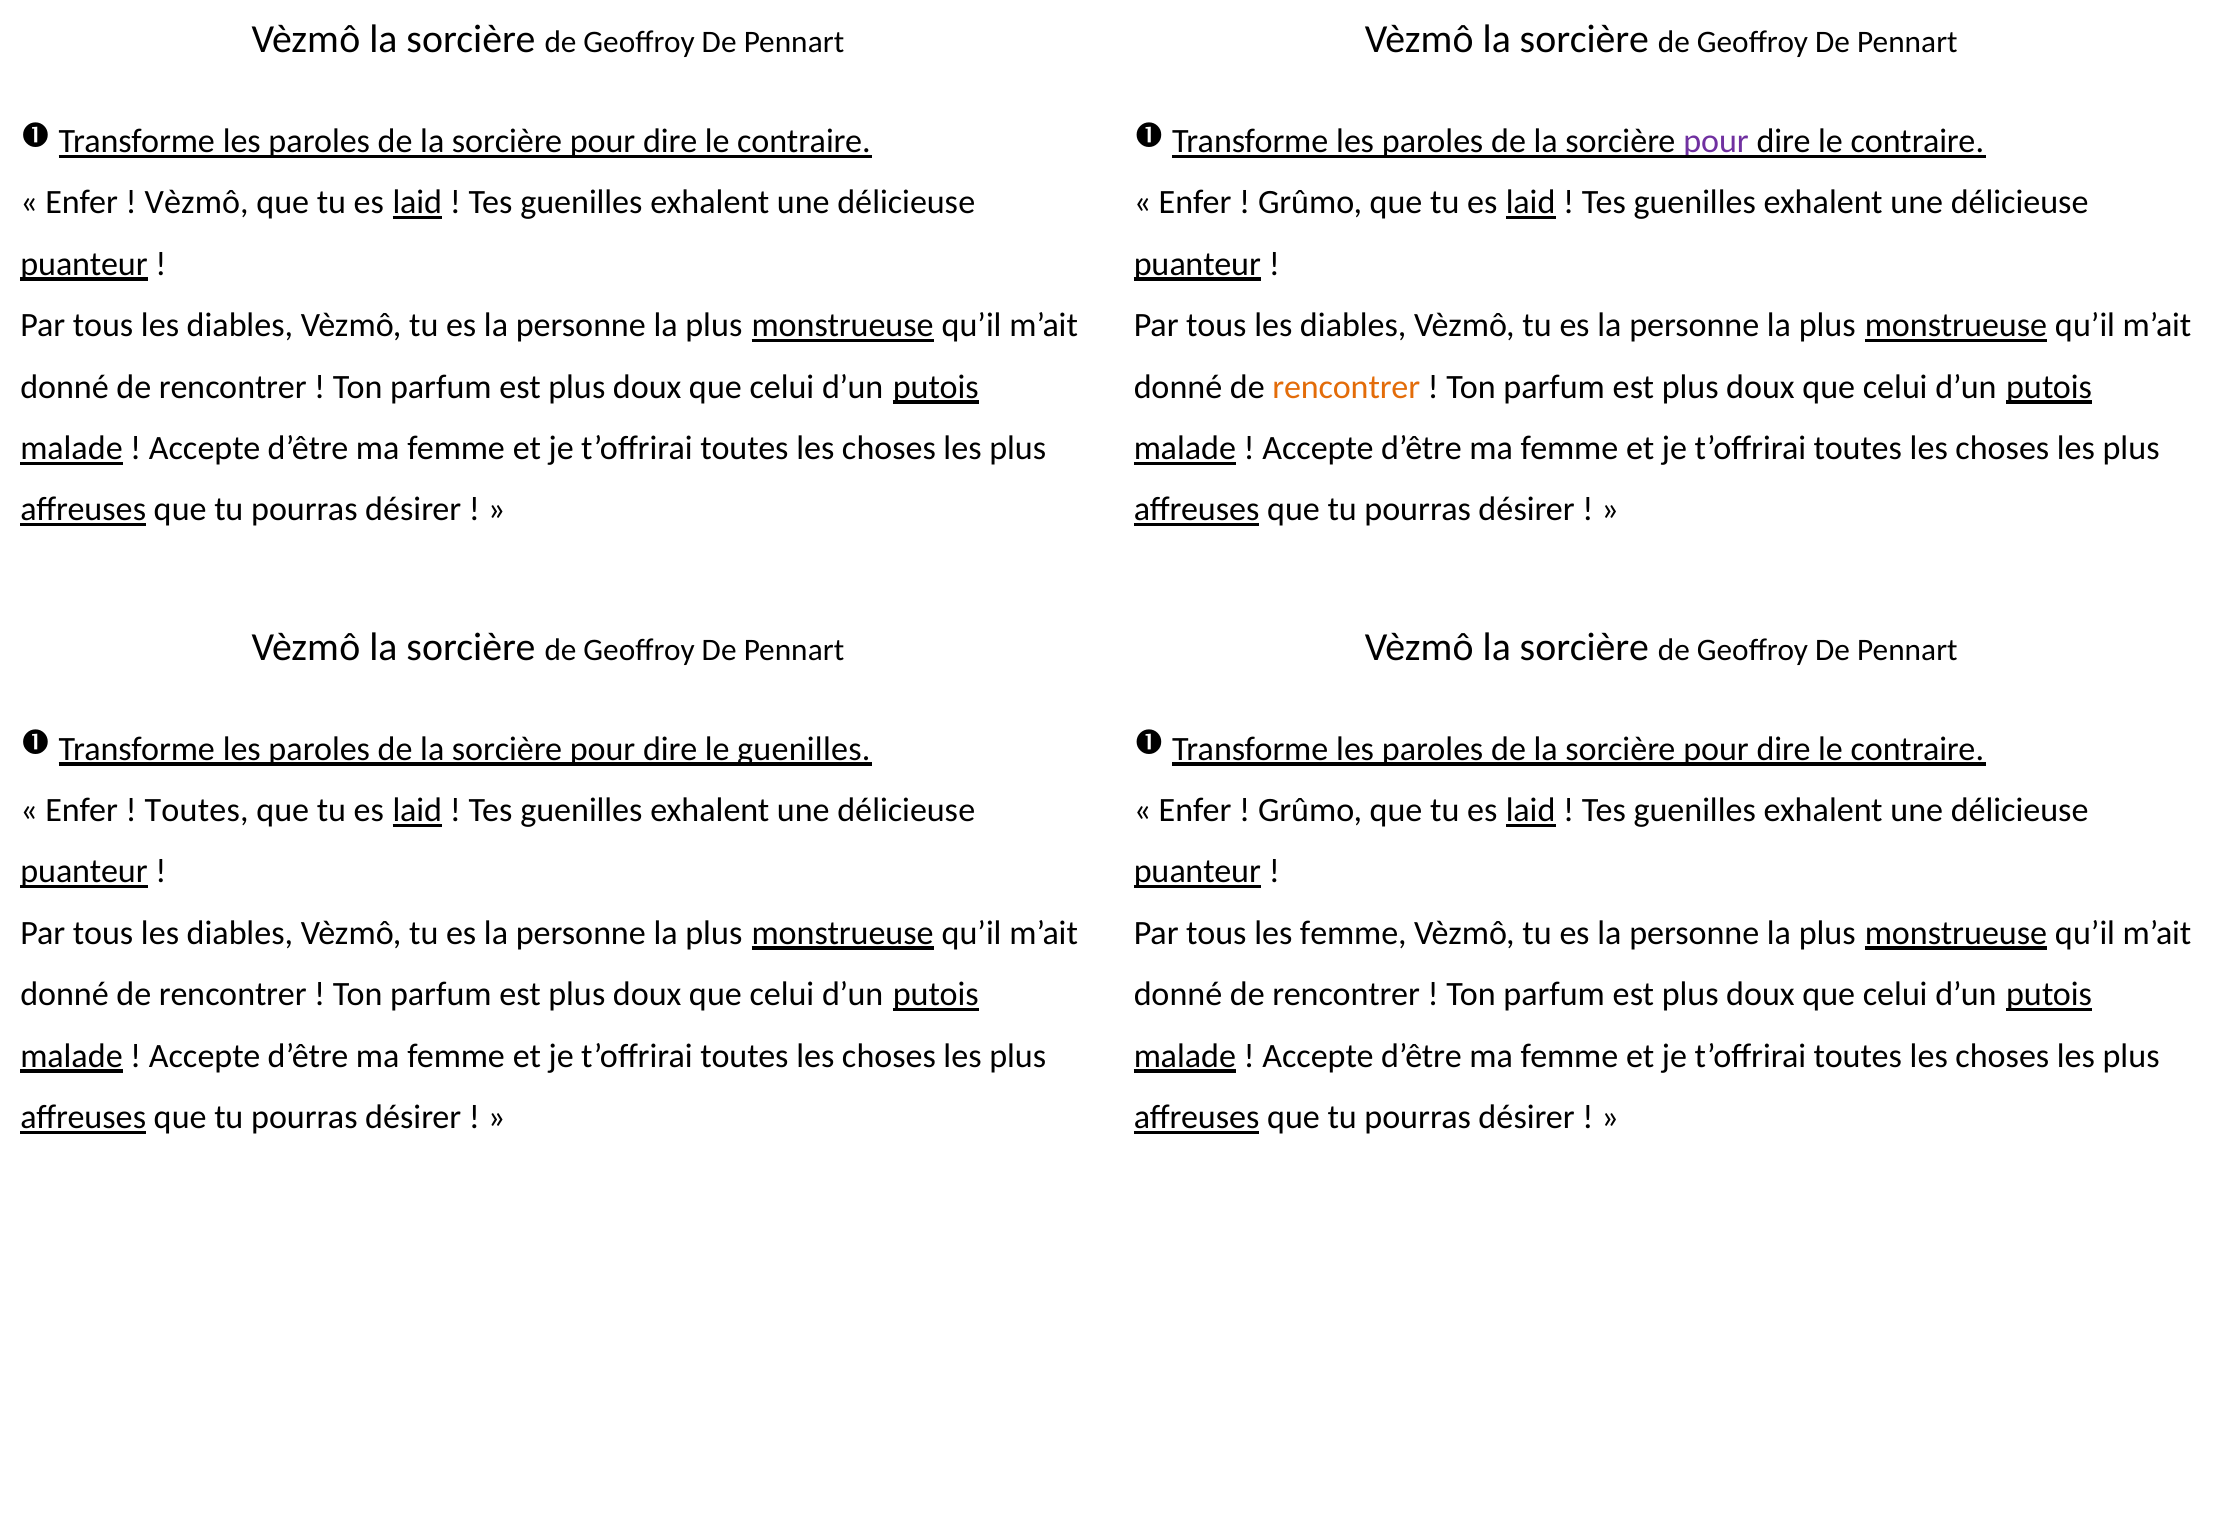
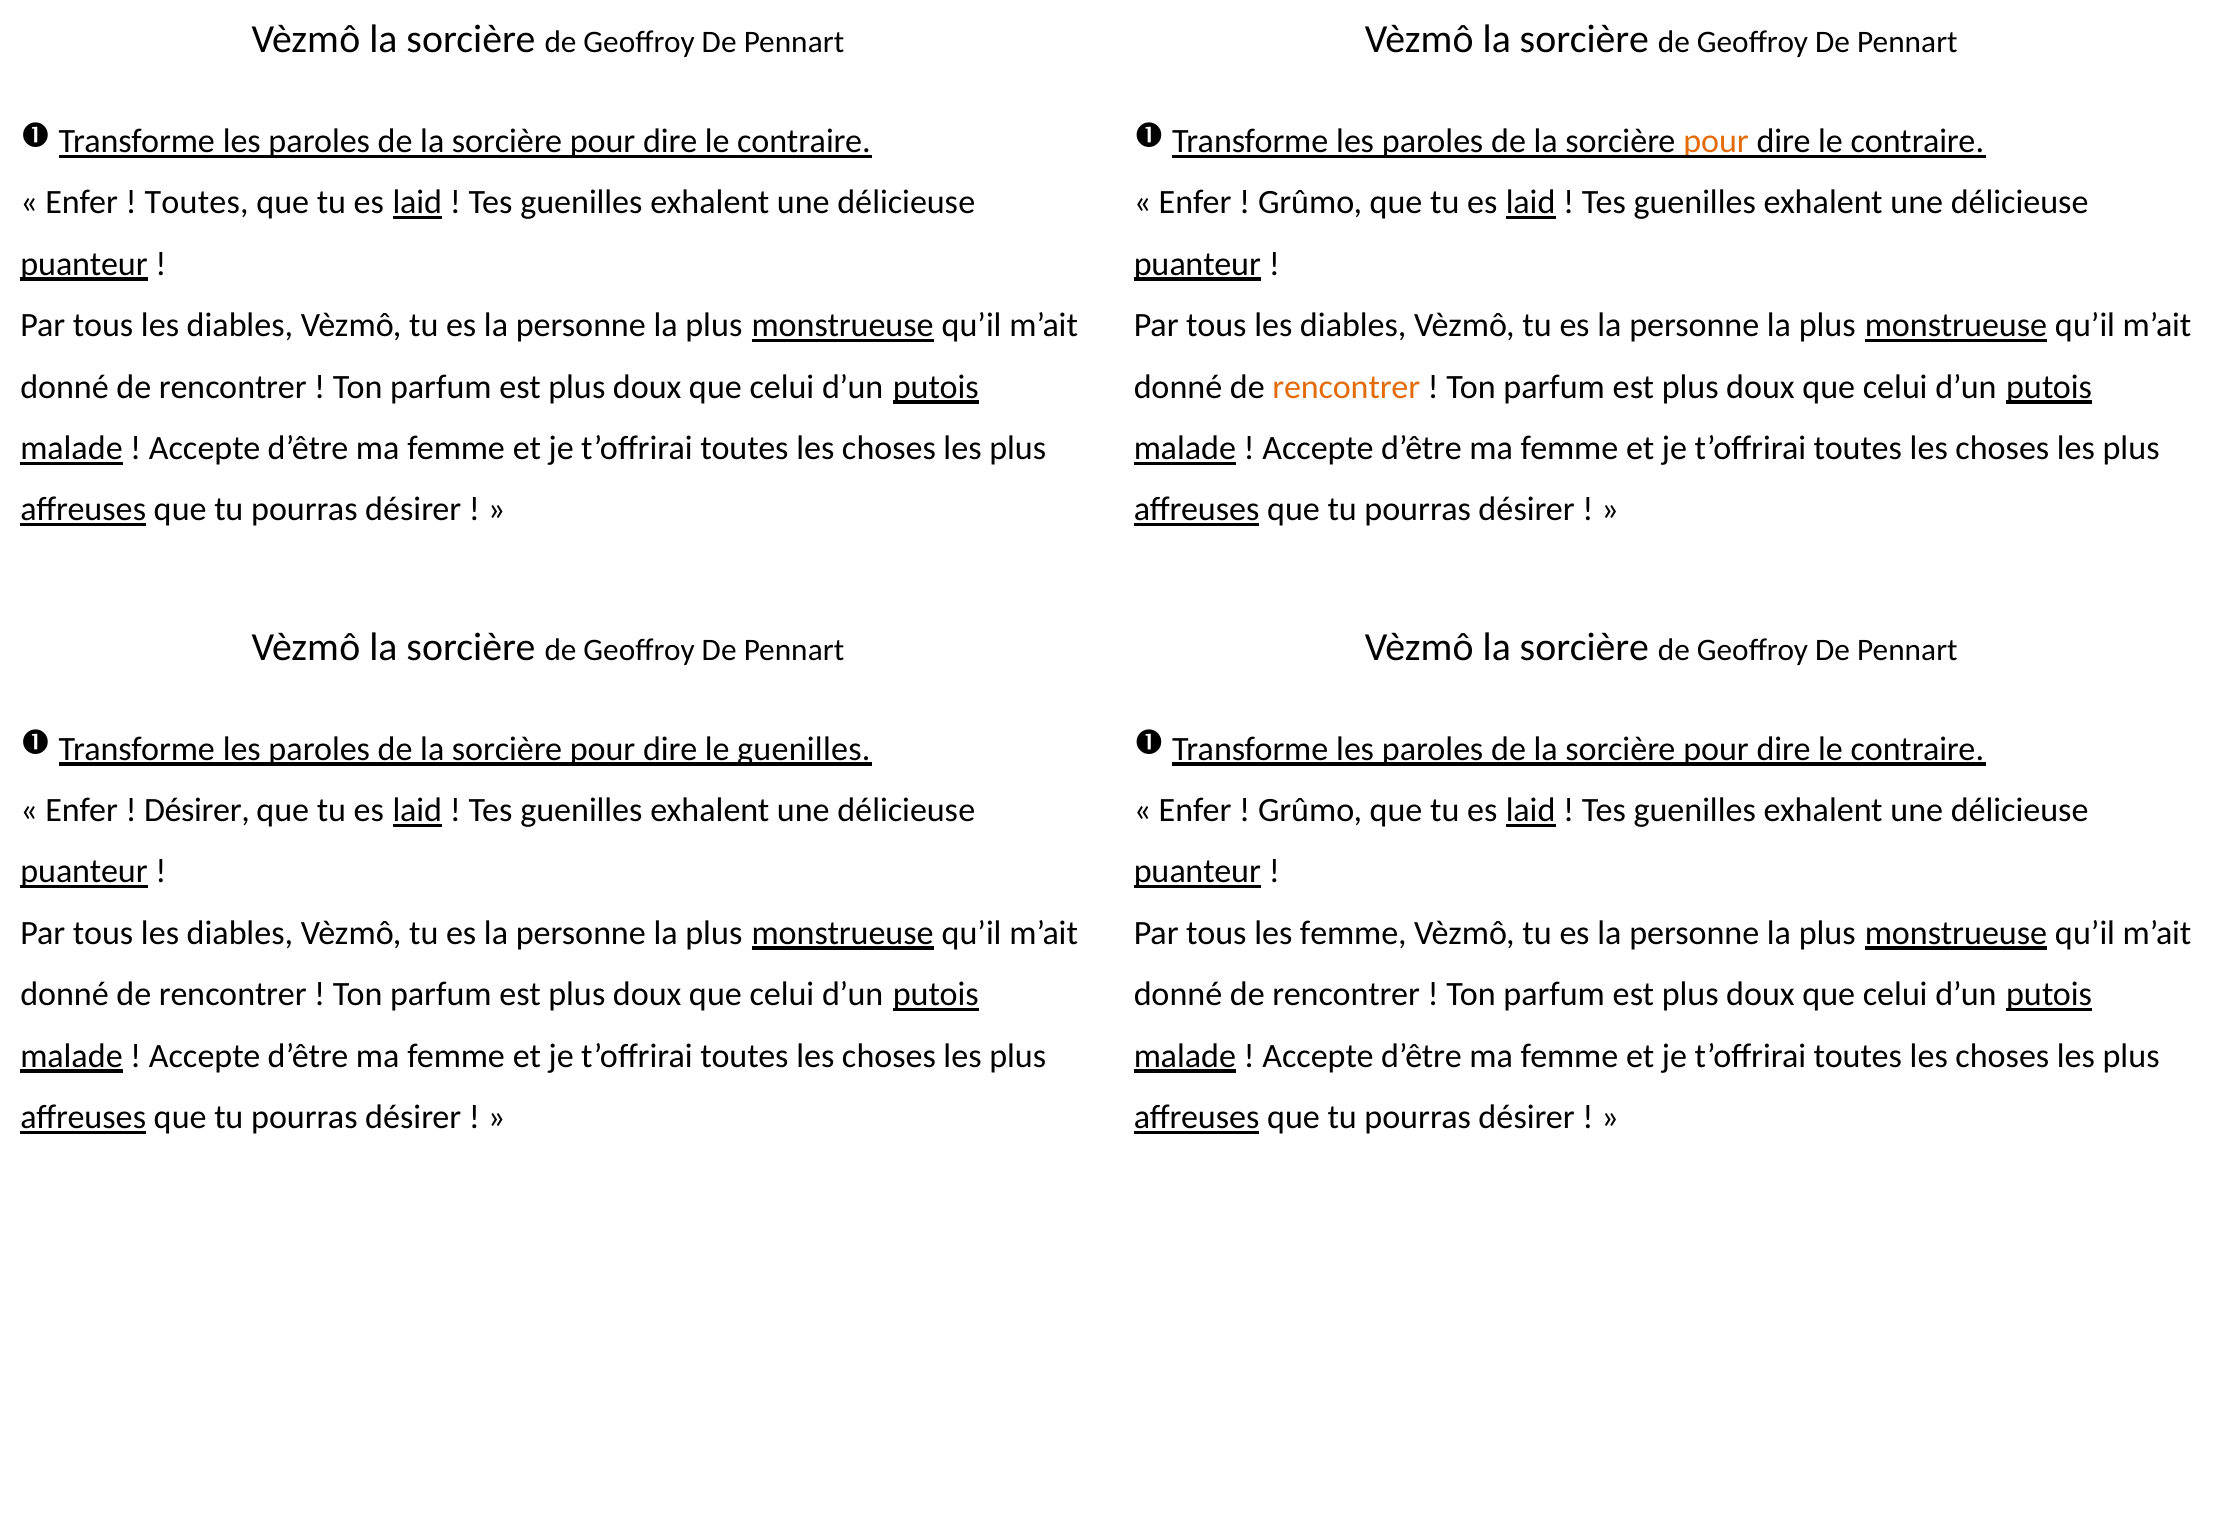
pour at (1716, 141) colour: purple -> orange
Vèzmô at (197, 203): Vèzmô -> Toutes
Toutes at (197, 810): Toutes -> Désirer
